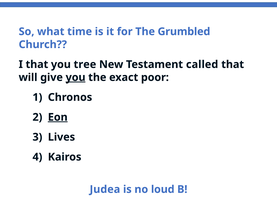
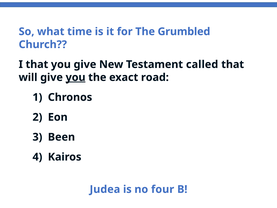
you tree: tree -> give
poor: poor -> road
Eon underline: present -> none
Lives: Lives -> Been
loud: loud -> four
